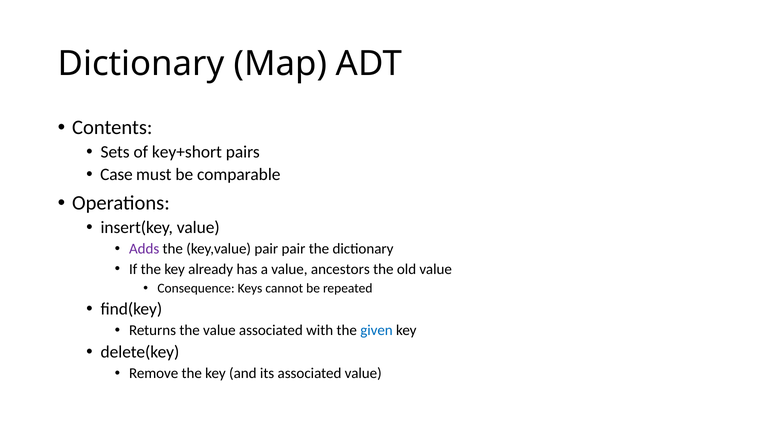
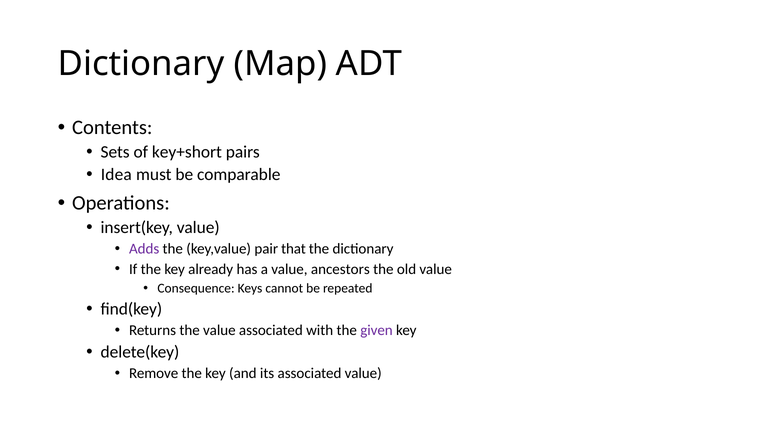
Case: Case -> Idea
pair pair: pair -> that
given colour: blue -> purple
